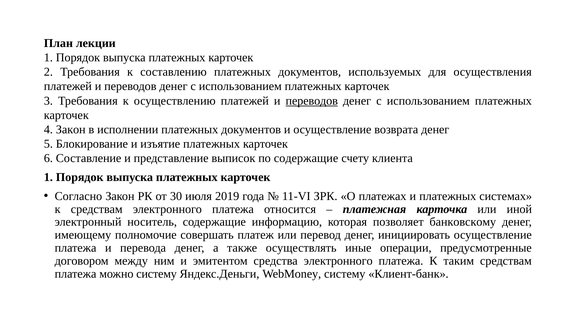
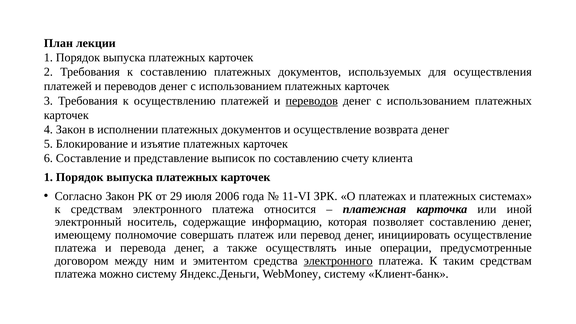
по содержащие: содержащие -> составлению
30: 30 -> 29
2019: 2019 -> 2006
позволяет банковскому: банковскому -> составлению
электронного at (338, 261) underline: none -> present
